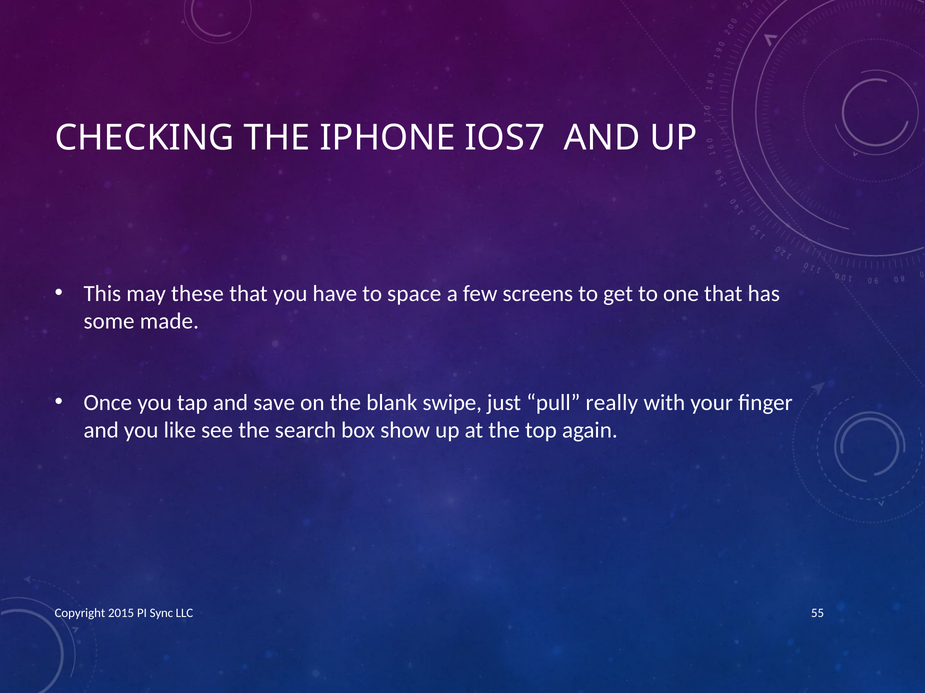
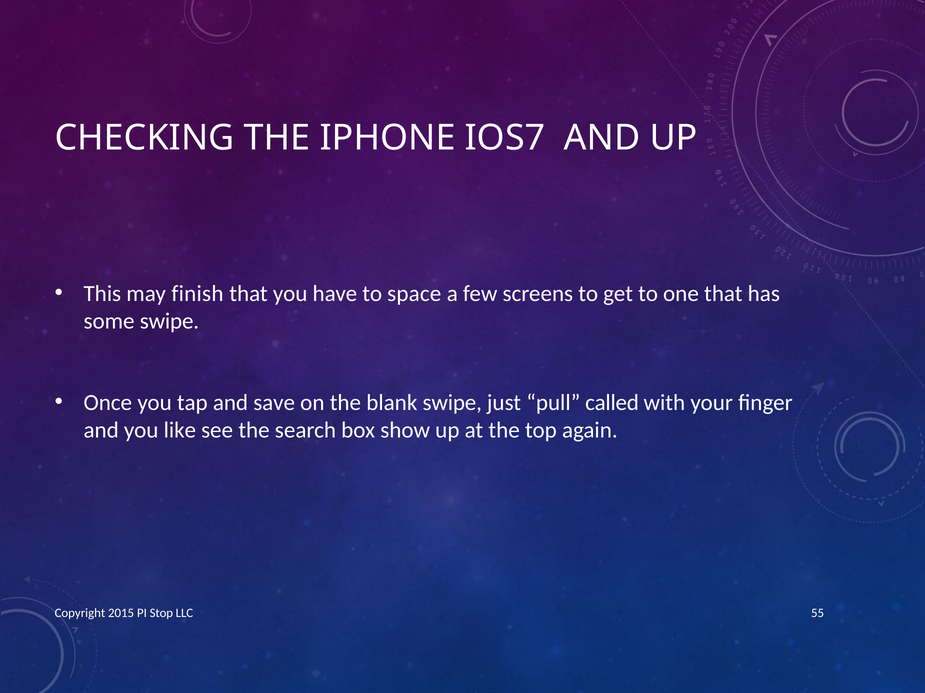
these: these -> finish
some made: made -> swipe
really: really -> called
Sync: Sync -> Stop
